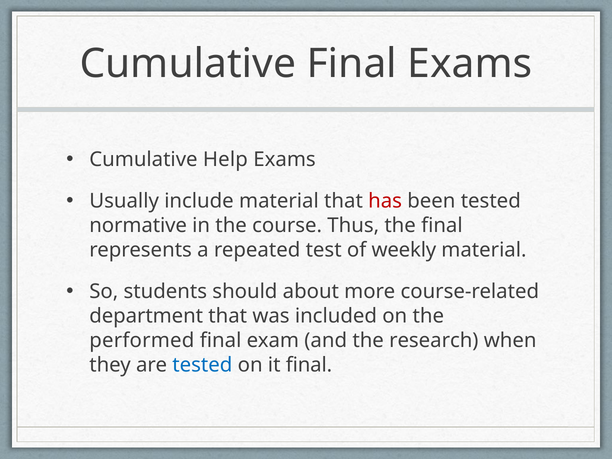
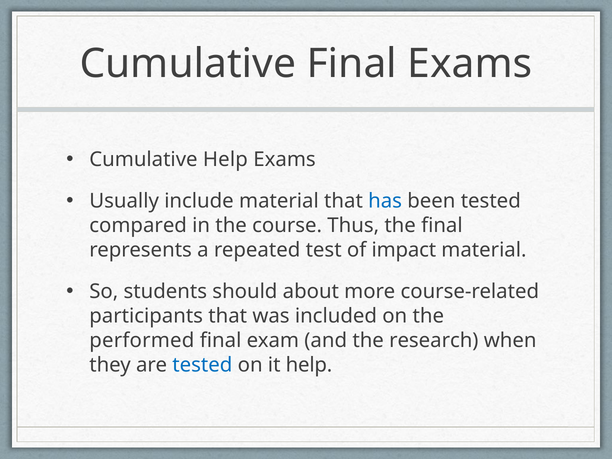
has colour: red -> blue
normative: normative -> compared
weekly: weekly -> impact
department: department -> participants
it final: final -> help
